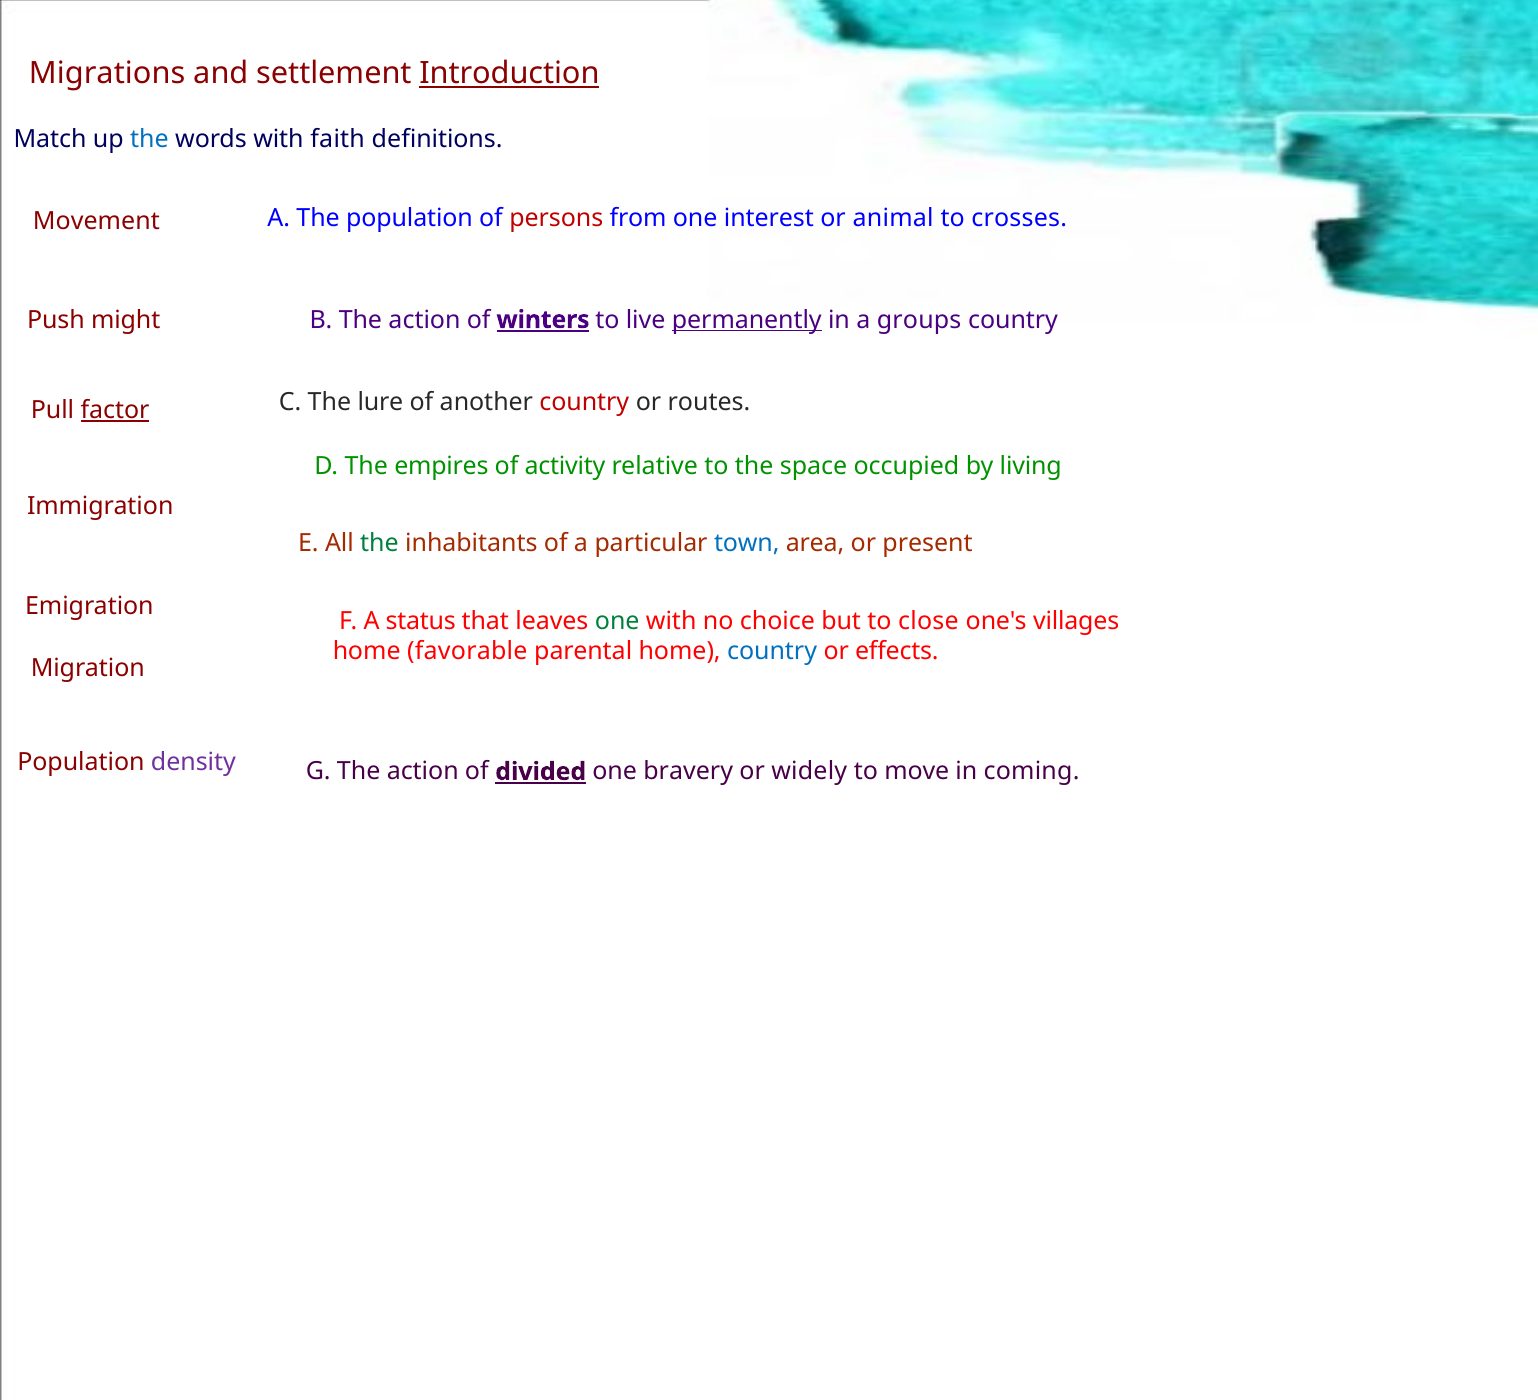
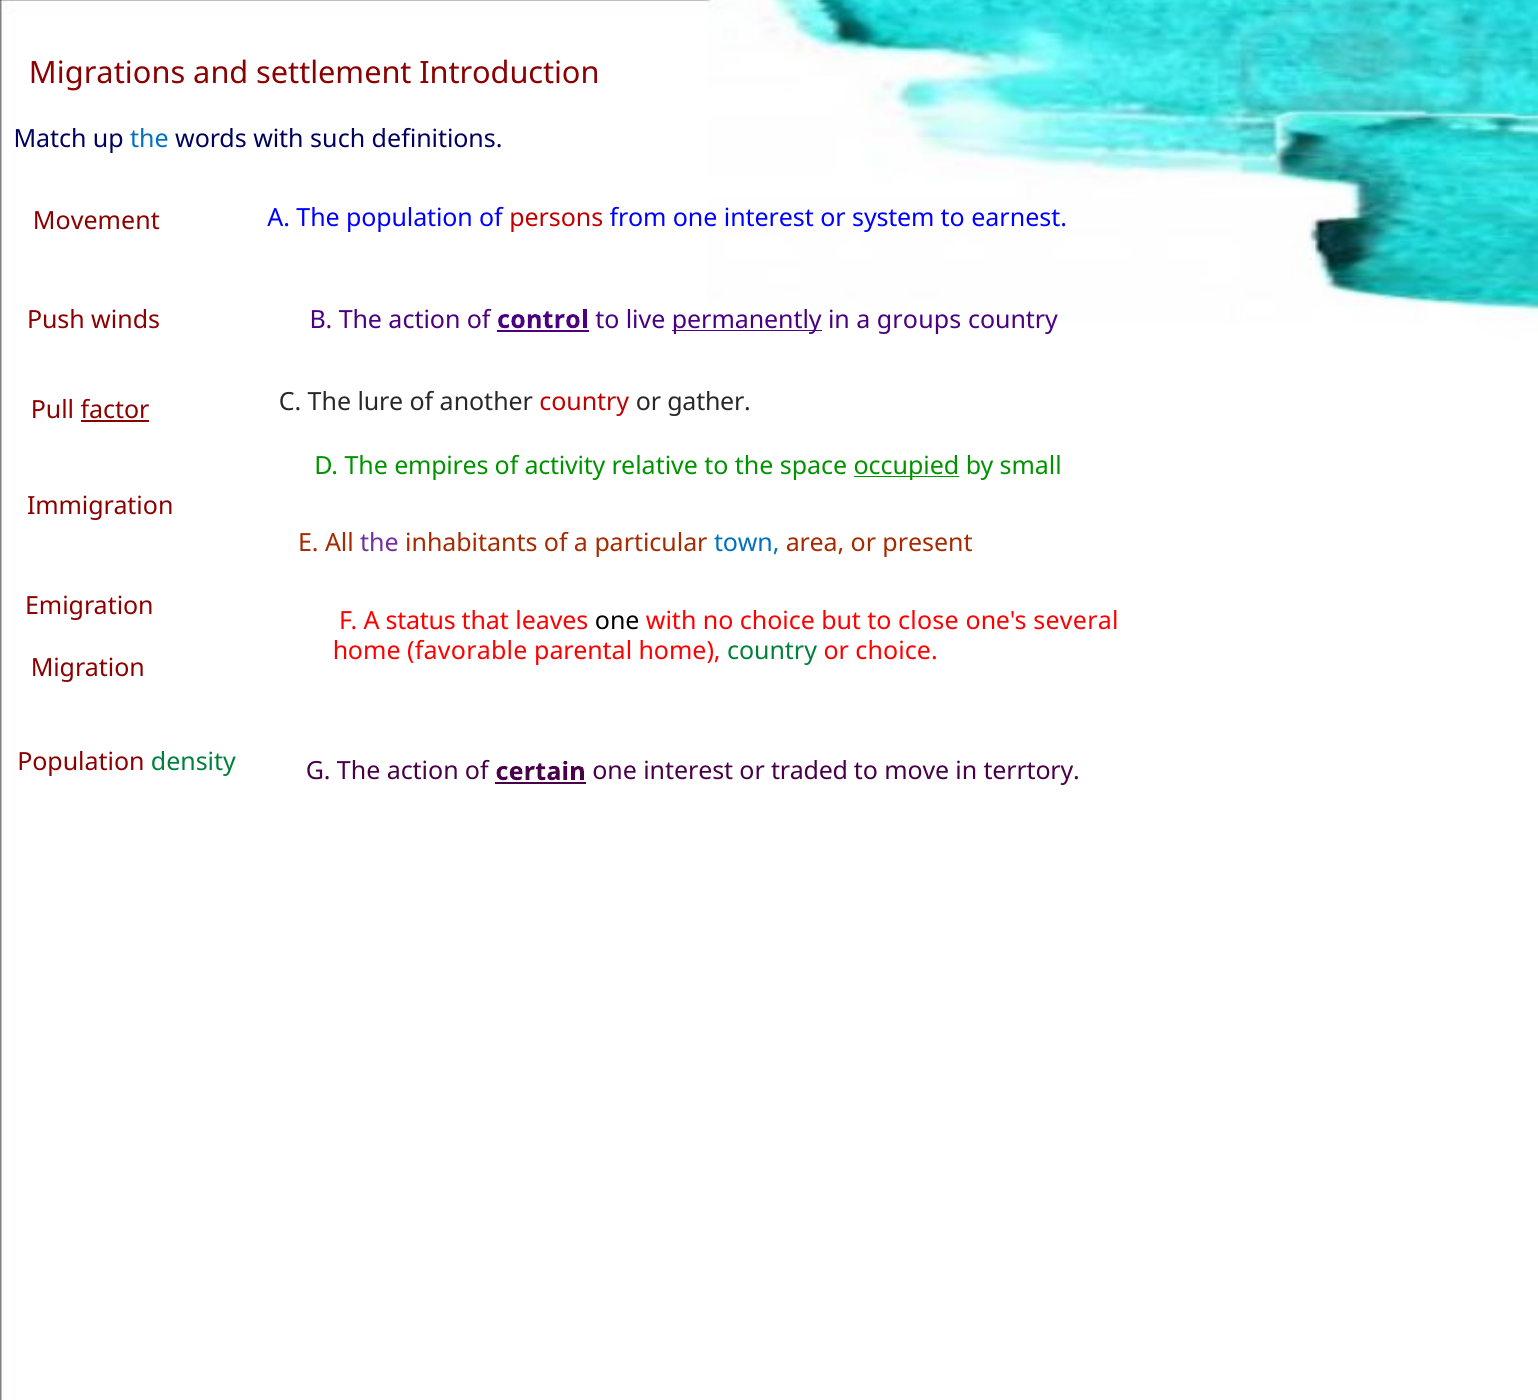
Introduction underline: present -> none
faith: faith -> such
animal: animal -> system
crosses: crosses -> earnest
might: might -> winds
winters: winters -> control
routes: routes -> gather
occupied underline: none -> present
living: living -> small
the at (379, 543) colour: green -> purple
one at (617, 621) colour: green -> black
villages: villages -> several
country at (772, 651) colour: blue -> green
or effects: effects -> choice
density colour: purple -> green
divided: divided -> certain
bravery at (688, 771): bravery -> interest
widely: widely -> traded
coming: coming -> terrtory
